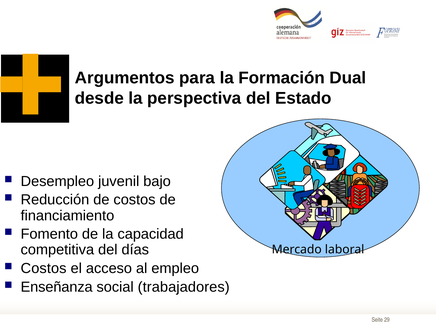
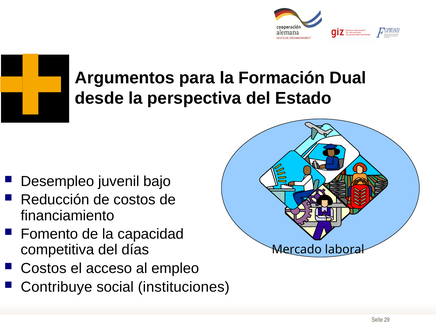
Enseñanza: Enseñanza -> Contribuye
trabajadores: trabajadores -> instituciones
